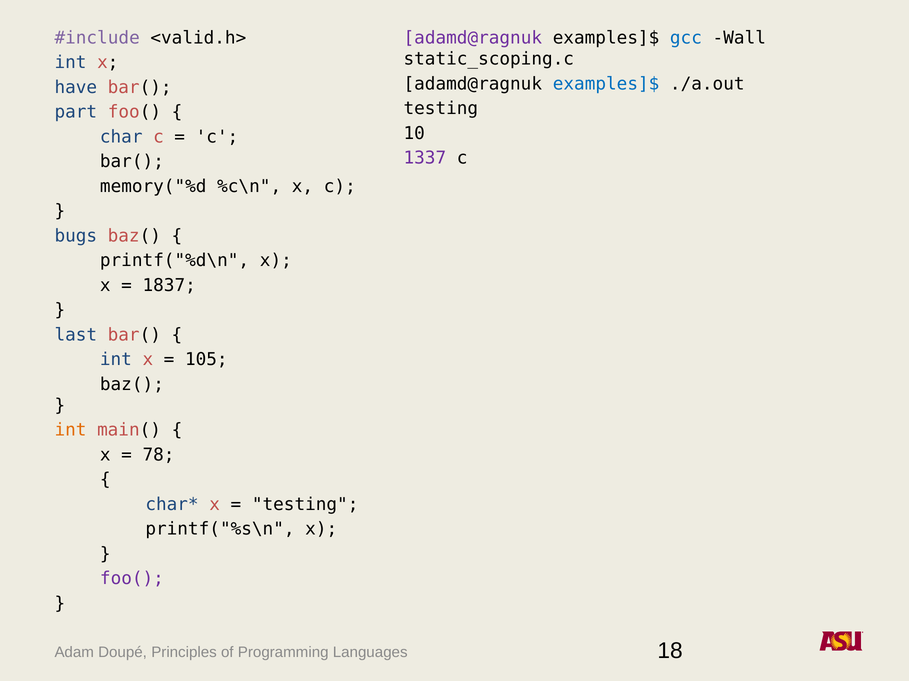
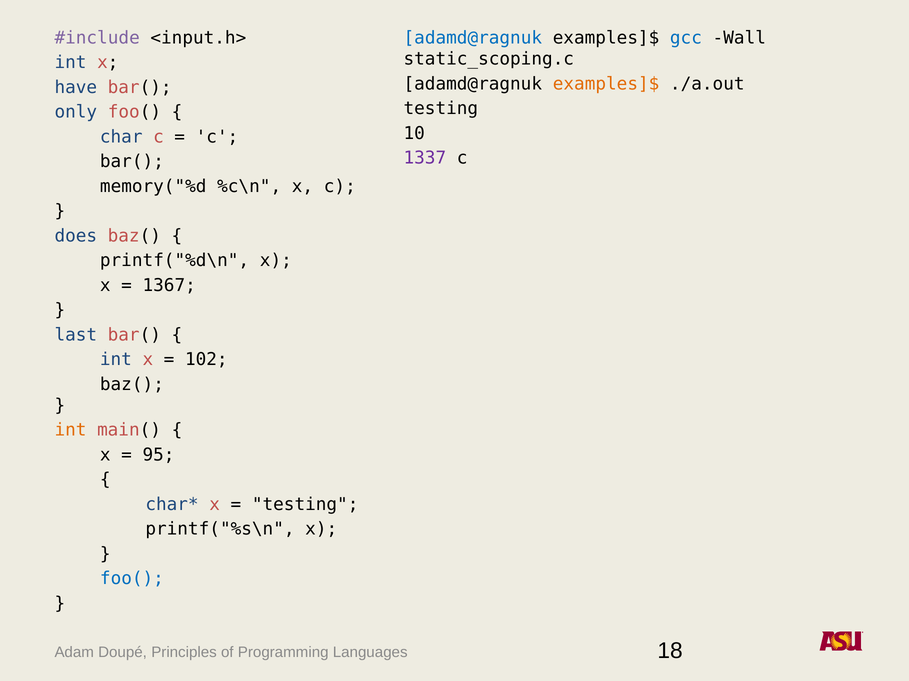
<valid.h>: <valid.h> -> <input.h>
adamd@ragnuk at (473, 38) colour: purple -> blue
examples]$ at (606, 84) colour: blue -> orange
part: part -> only
bugs: bugs -> does
1837: 1837 -> 1367
105: 105 -> 102
78: 78 -> 95
foo( at (132, 579) colour: purple -> blue
